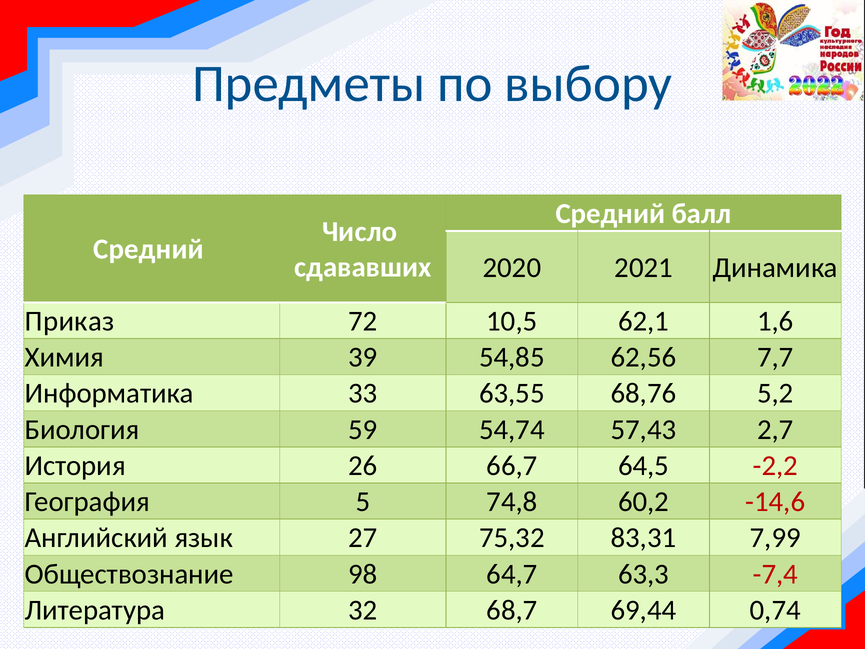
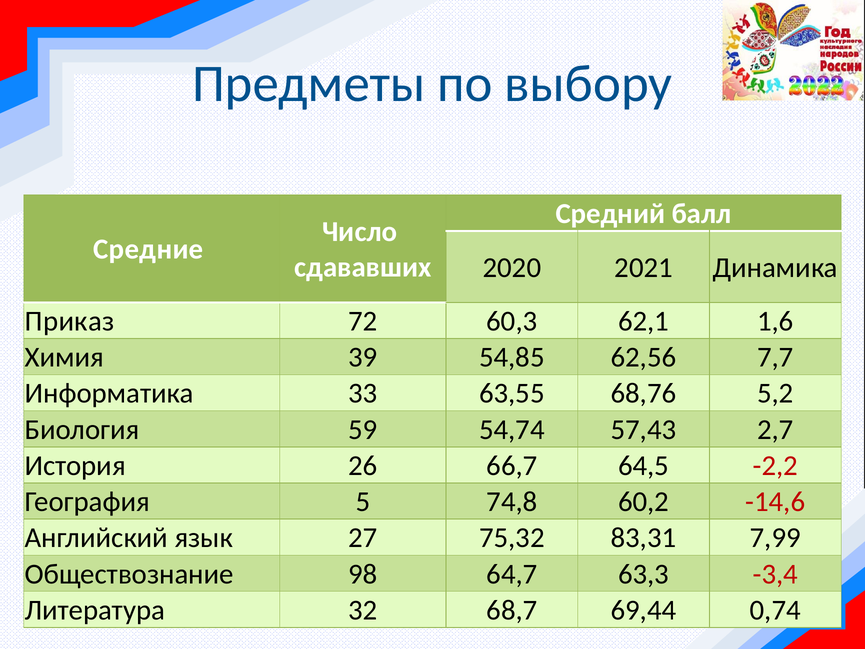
Средний at (148, 249): Средний -> Средние
10,5: 10,5 -> 60,3
-7,4: -7,4 -> -3,4
